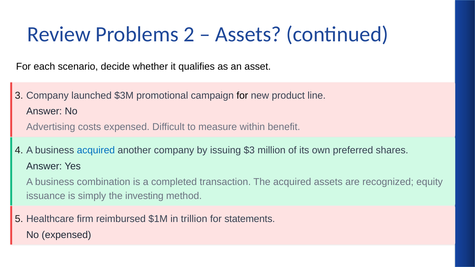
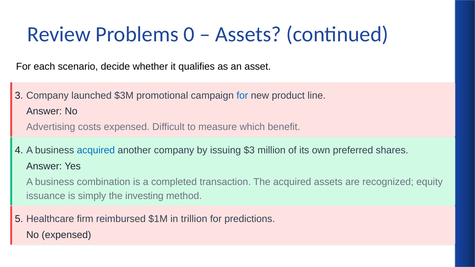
2: 2 -> 0
for at (242, 95) colour: black -> blue
within: within -> which
statements: statements -> predictions
